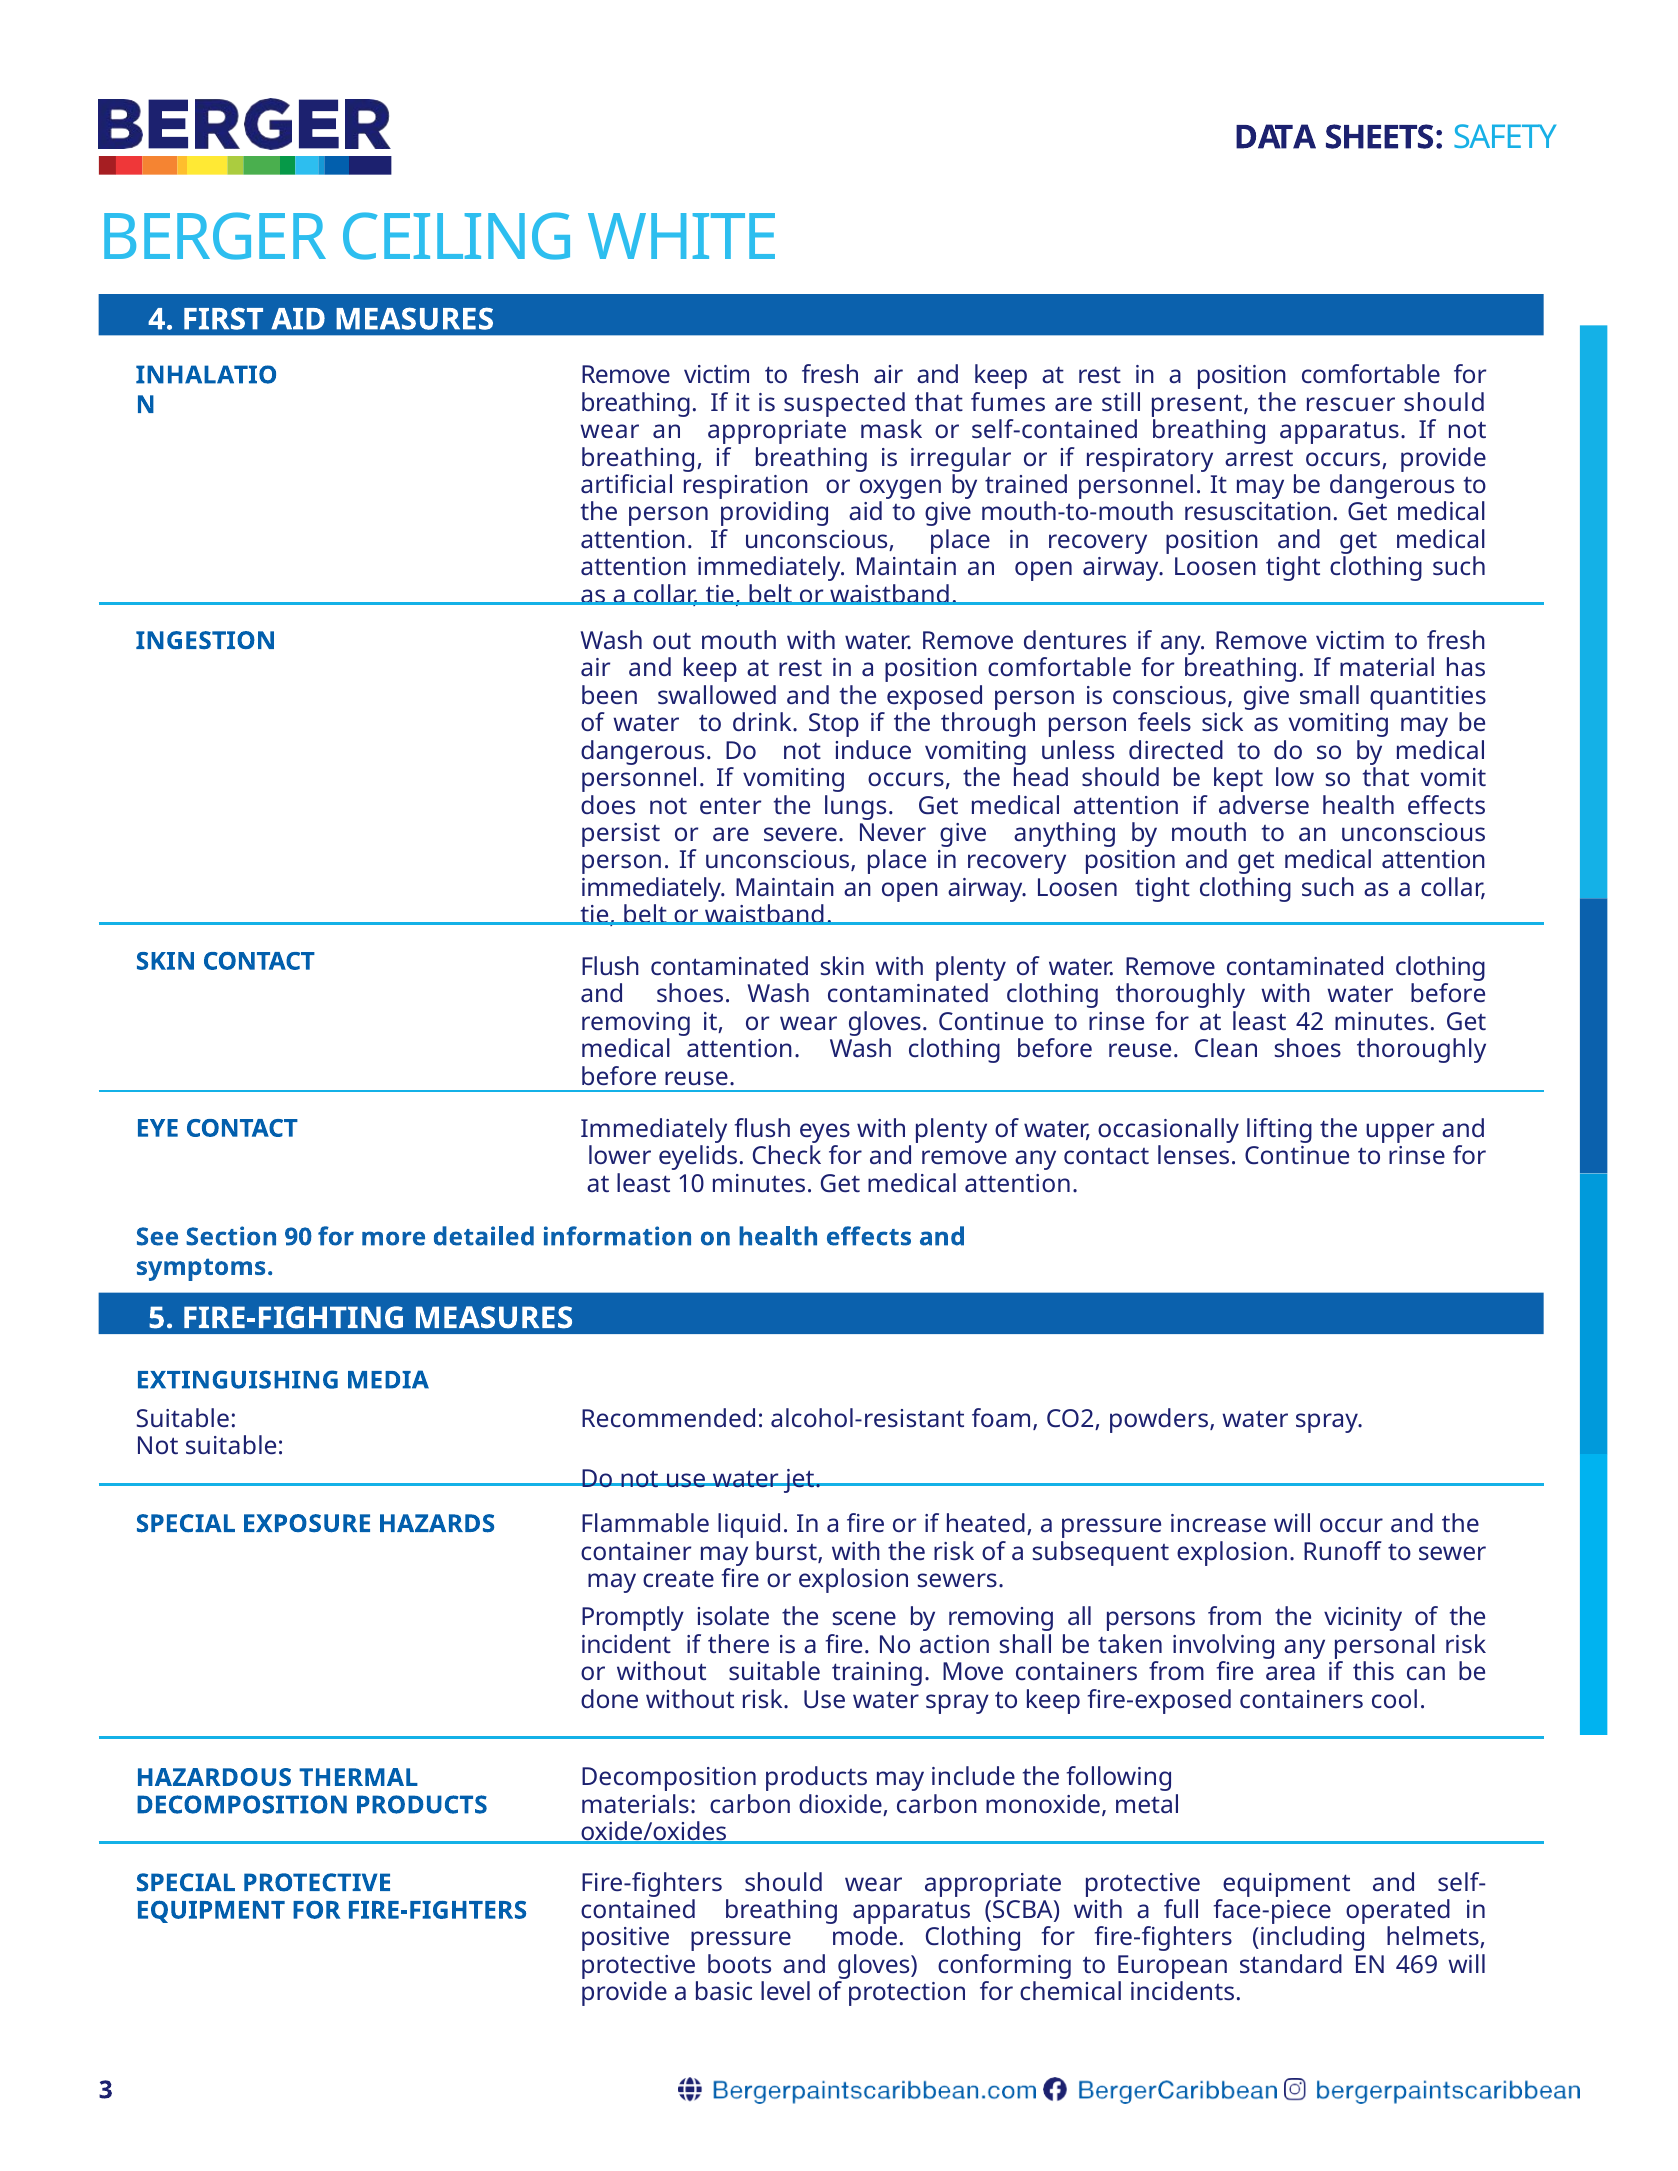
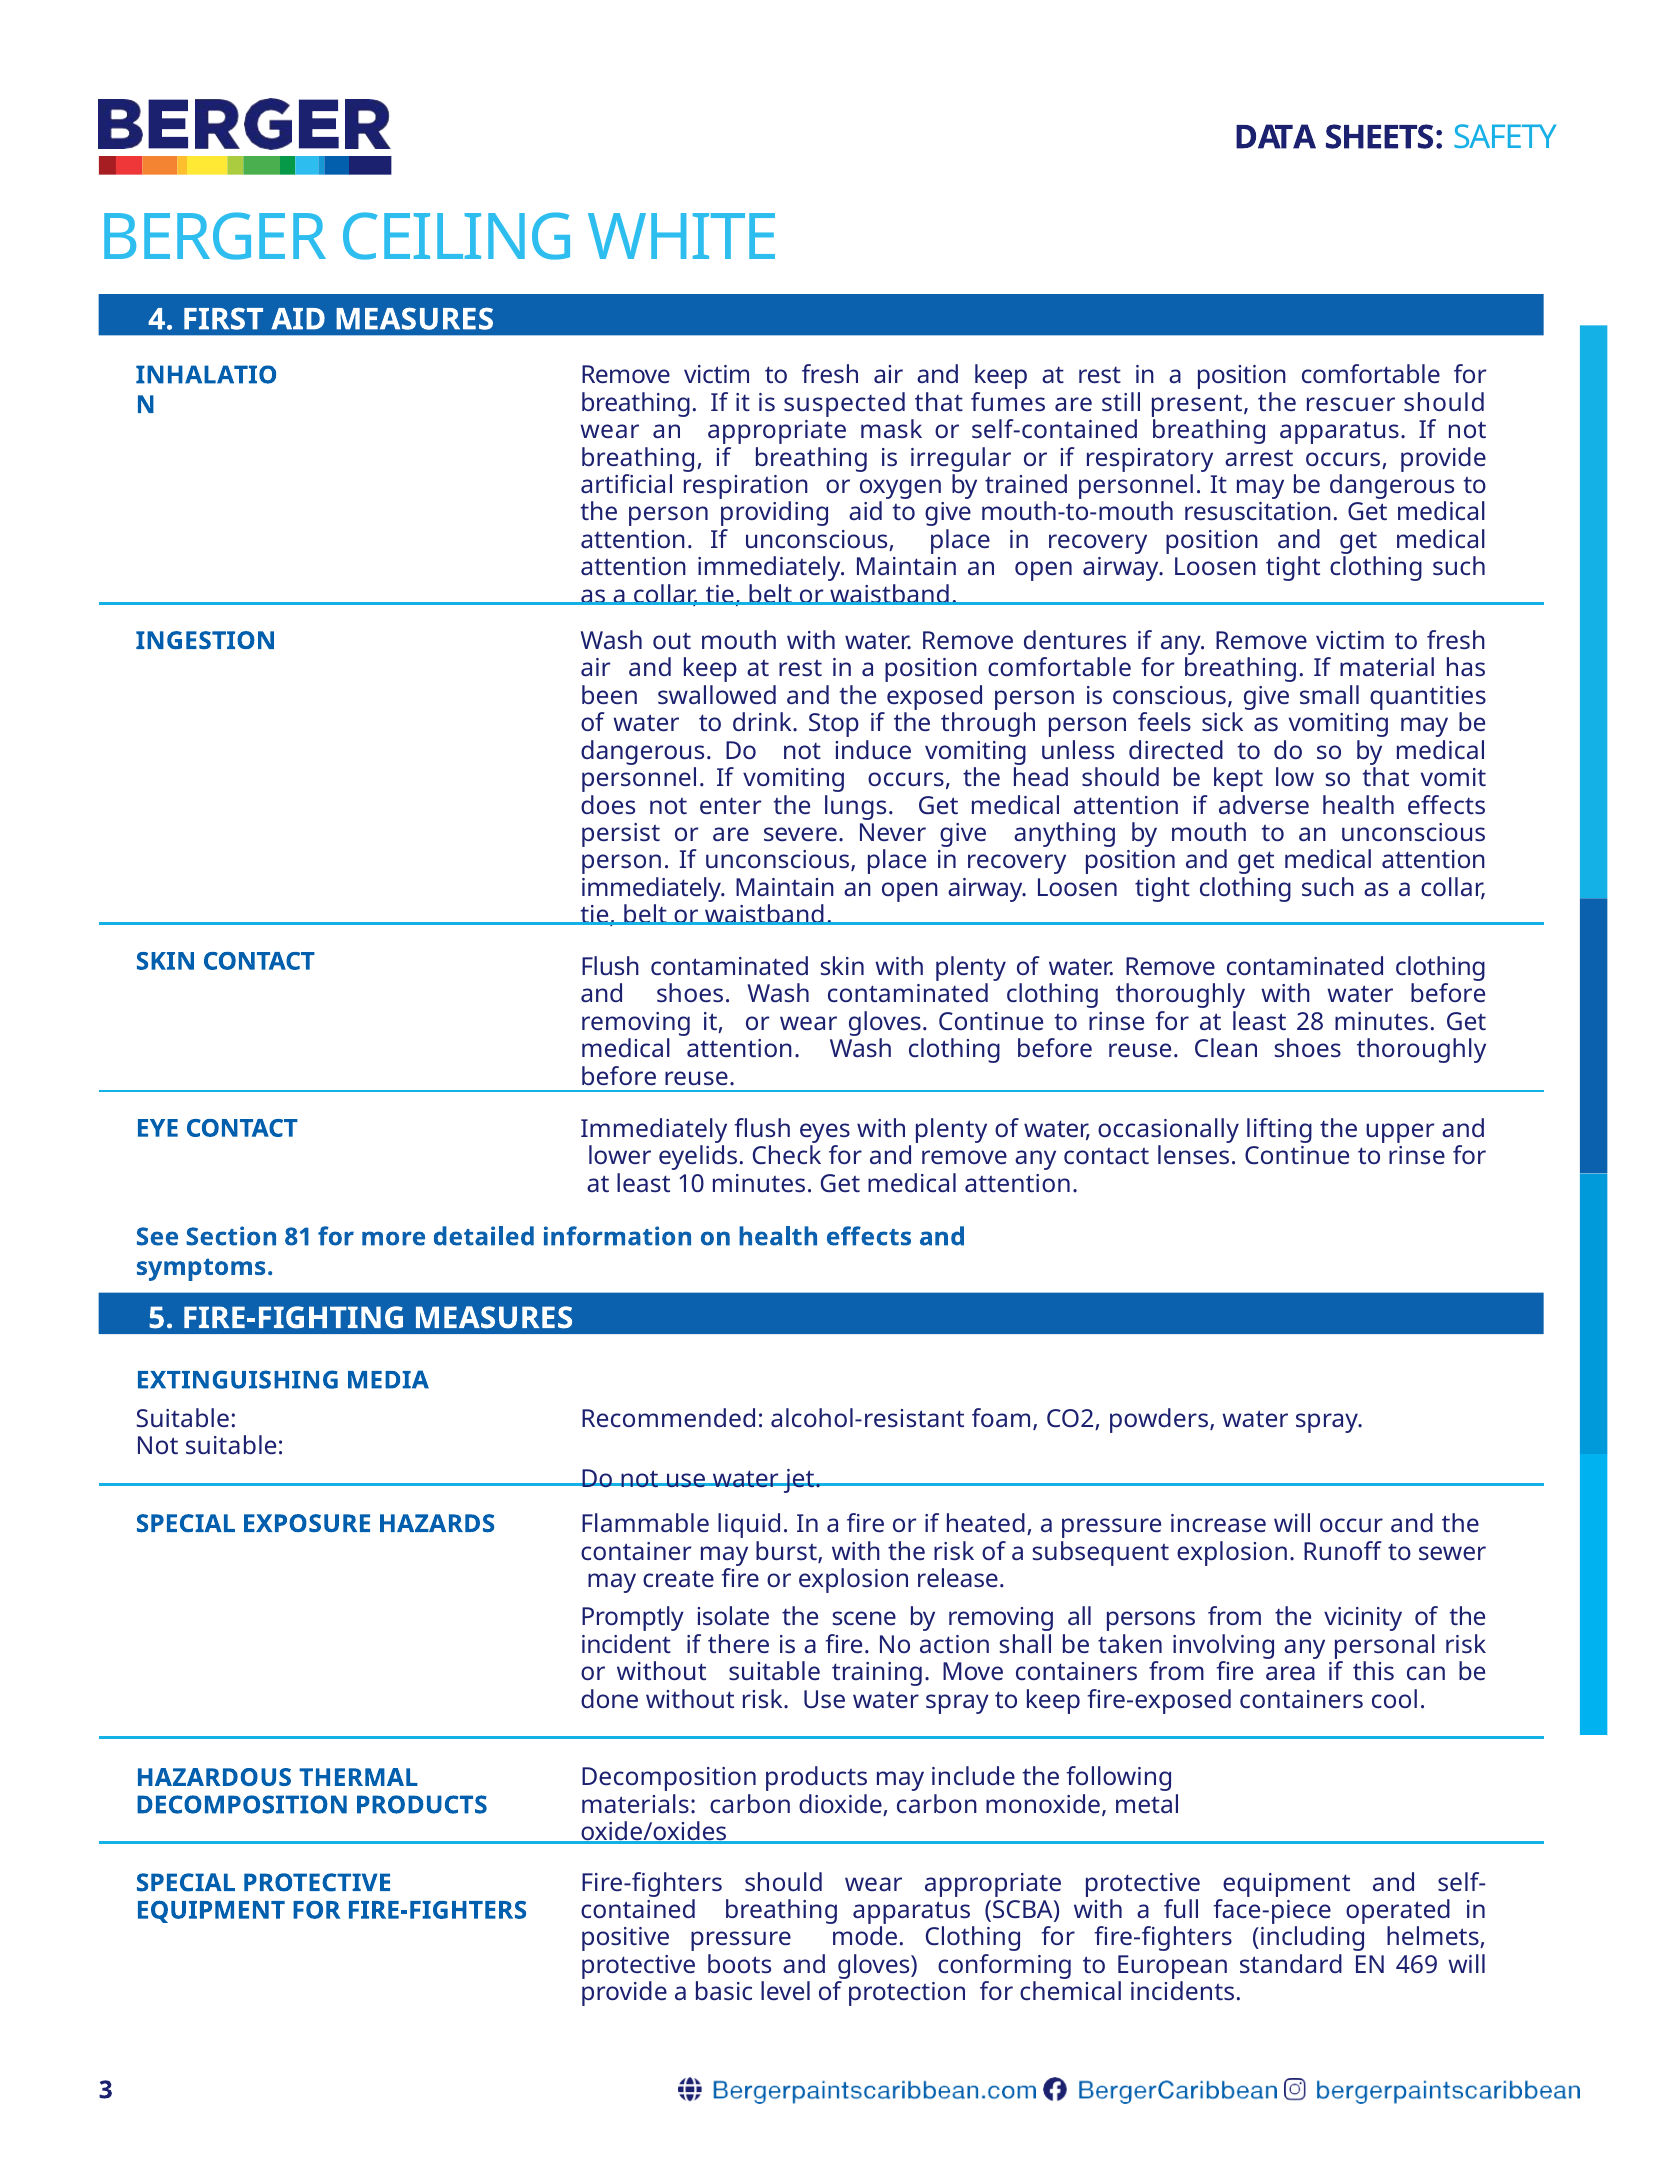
42: 42 -> 28
90: 90 -> 81
sewers: sewers -> release
